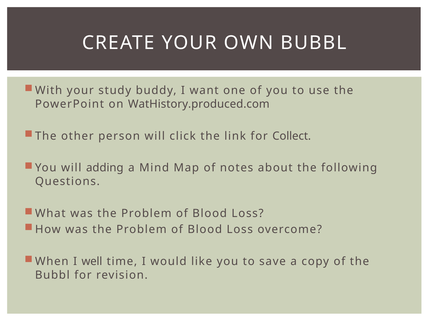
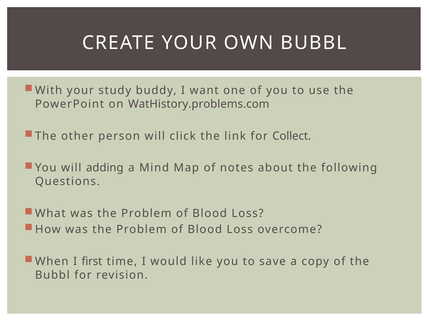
WatHistory.produced.com: WatHistory.produced.com -> WatHistory.problems.com
well: well -> first
